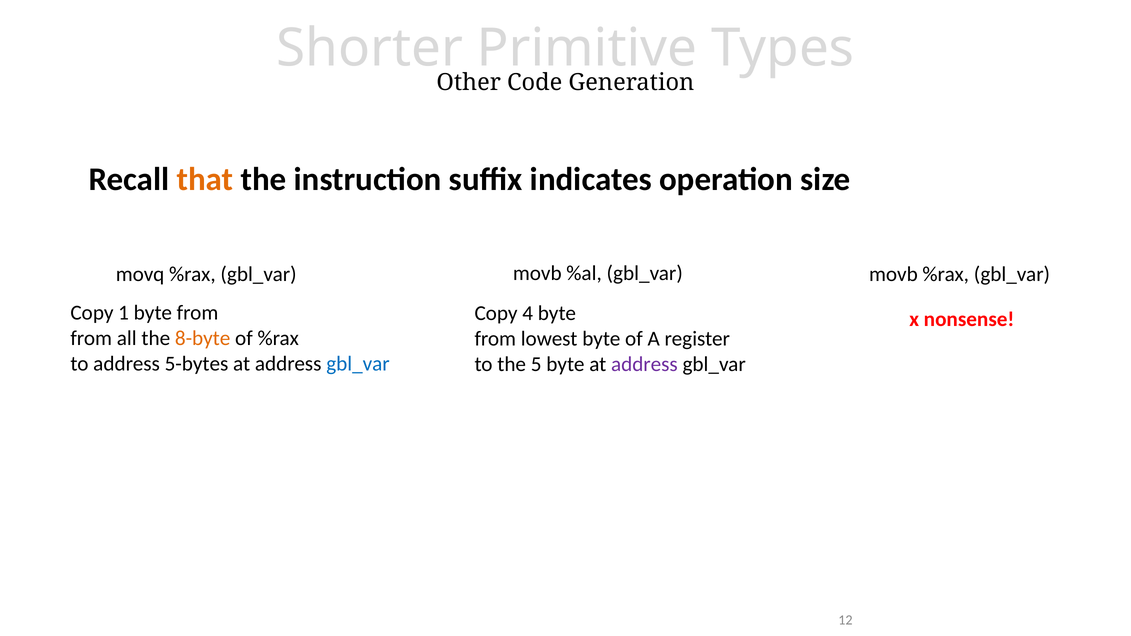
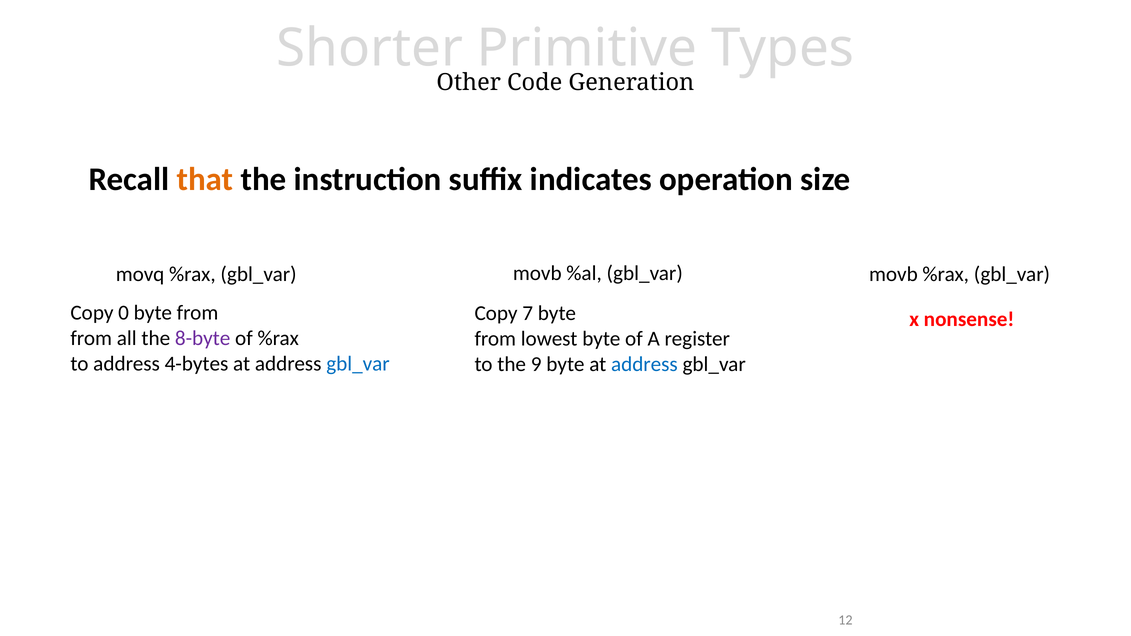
1: 1 -> 0
4: 4 -> 7
8-byte colour: orange -> purple
5-bytes: 5-bytes -> 4-bytes
5: 5 -> 9
address at (644, 364) colour: purple -> blue
